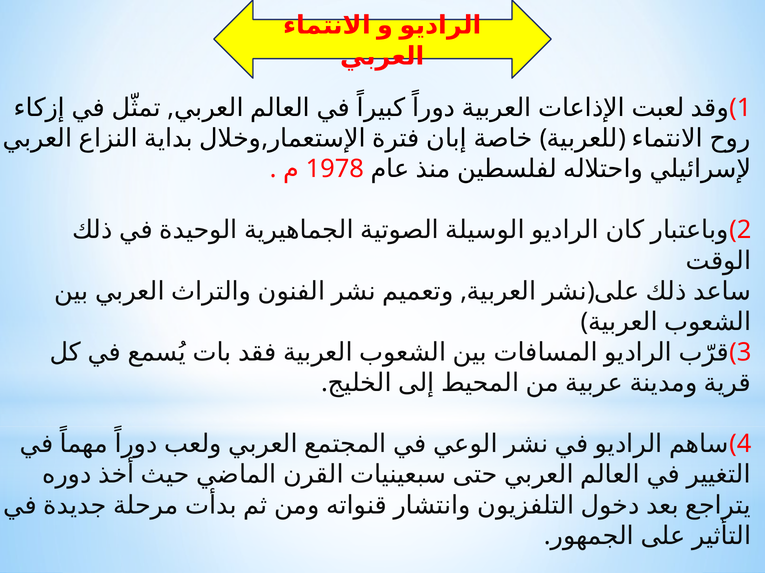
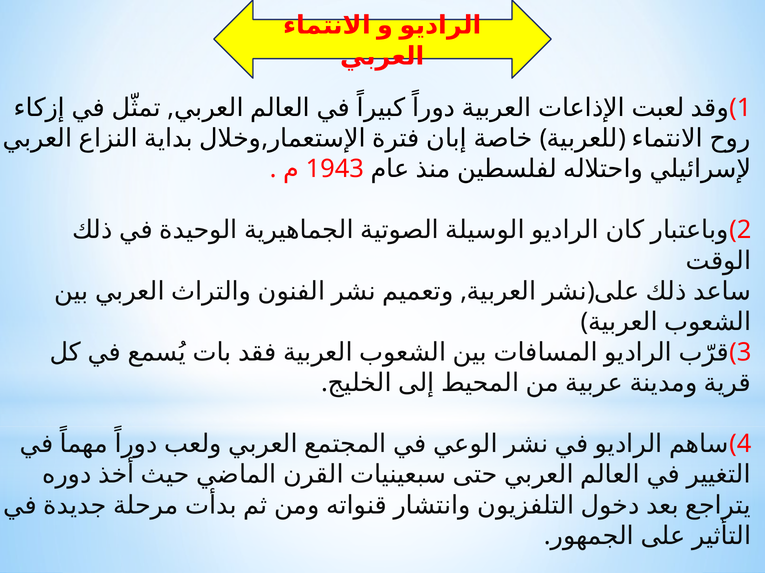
1978: 1978 -> 1943
